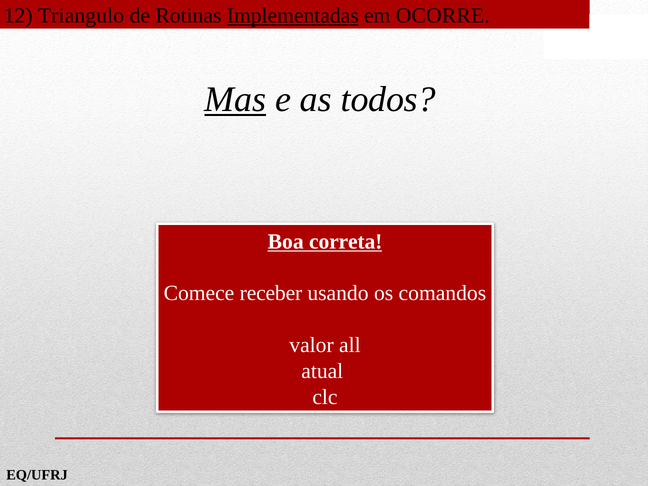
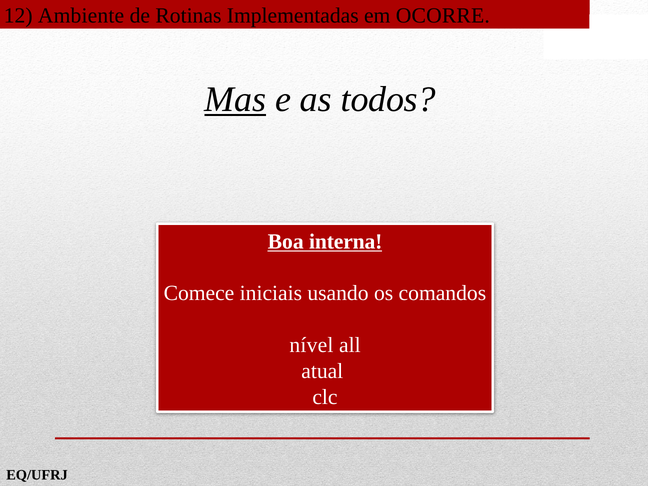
Triangulo: Triangulo -> Ambiente
Implementadas underline: present -> none
correta: correta -> interna
receber: receber -> iniciais
valor: valor -> nível
